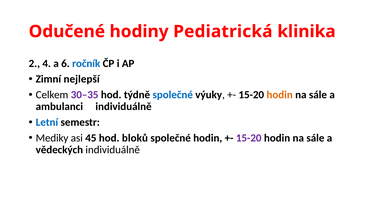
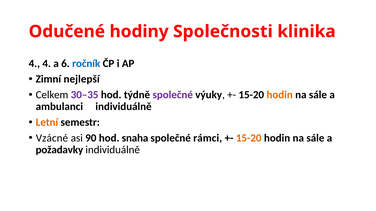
Pediatrická: Pediatrická -> Společnosti
2 at (34, 64): 2 -> 4
společné at (173, 95) colour: blue -> purple
Letní colour: blue -> orange
Mediky: Mediky -> Vzácné
45: 45 -> 90
bloků: bloků -> snaha
společné hodin: hodin -> rámci
15-20 at (249, 138) colour: purple -> orange
vědeckých: vědeckých -> požadavky
